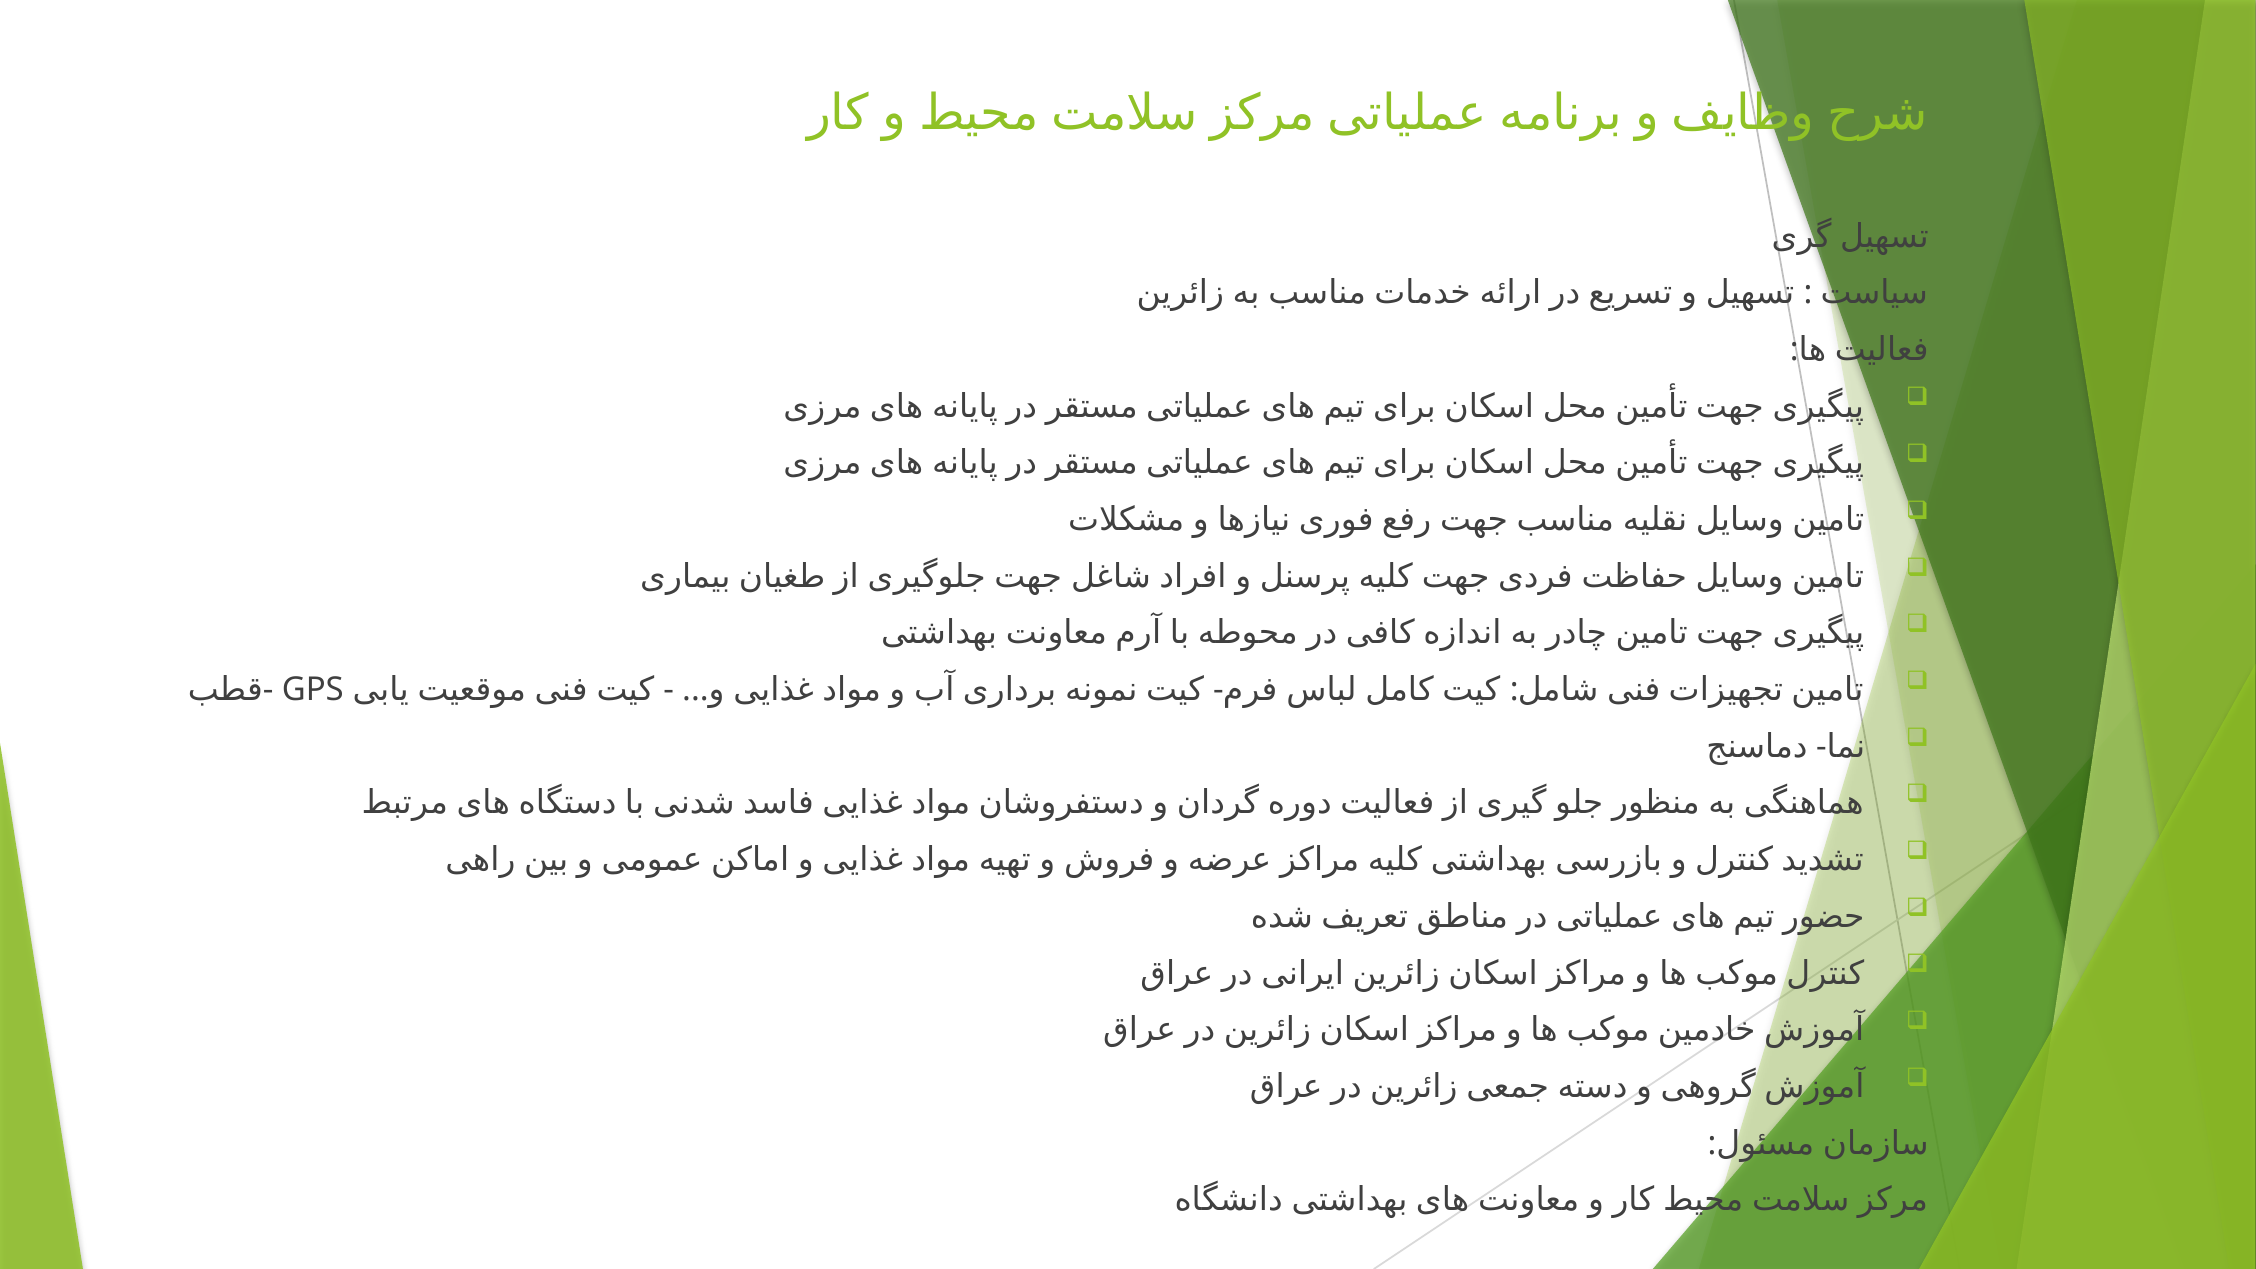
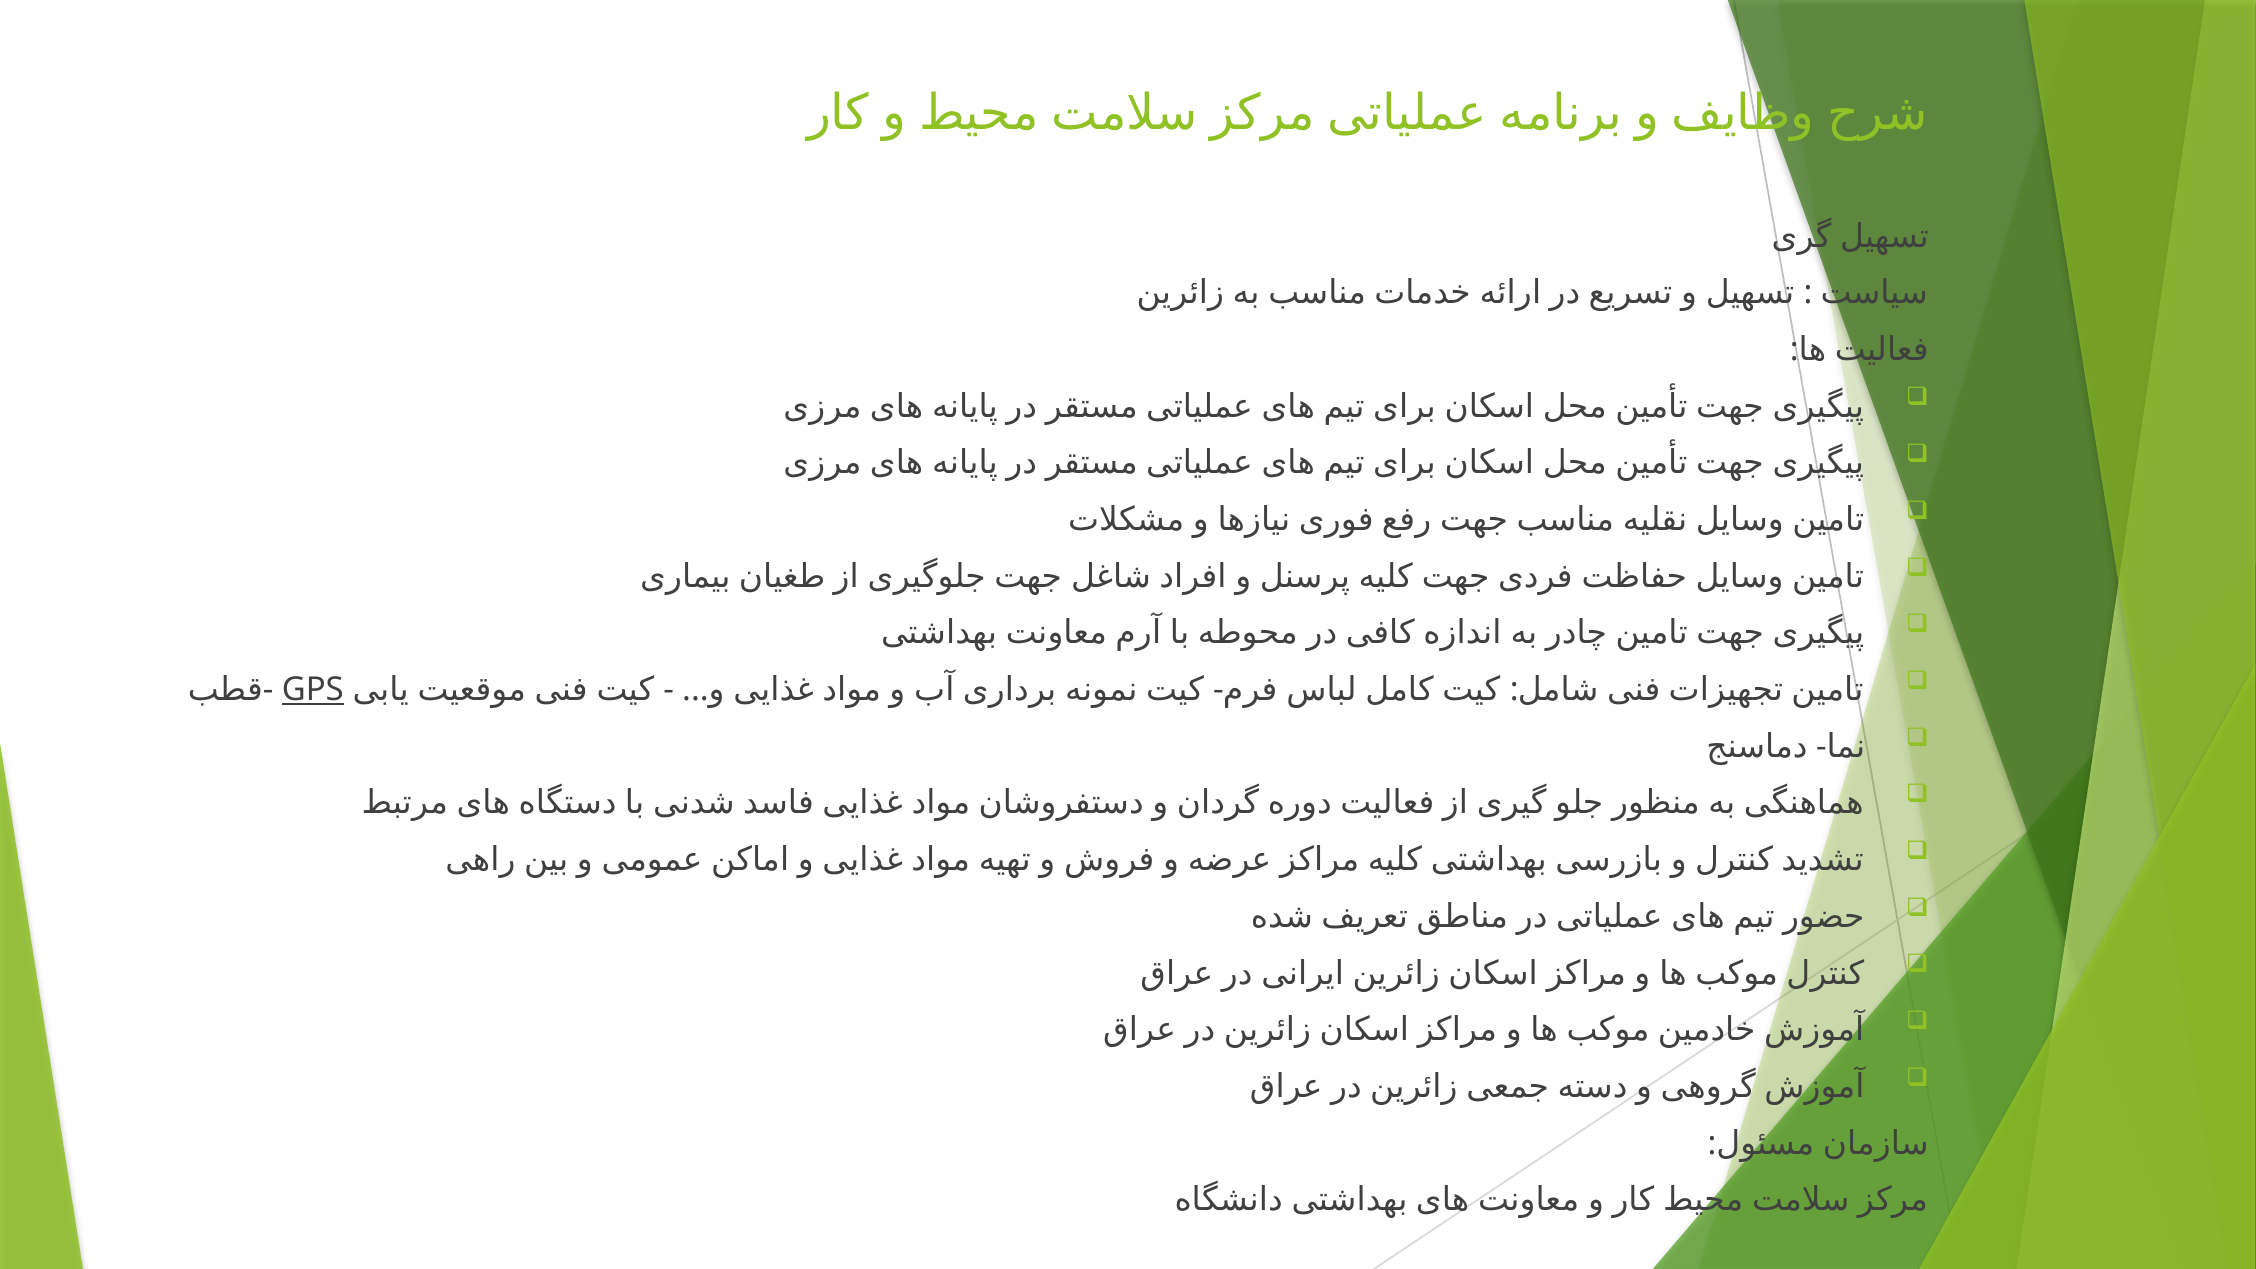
GPS underline: none -> present
